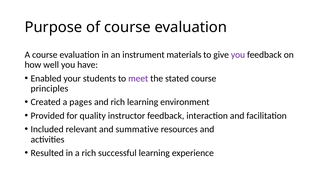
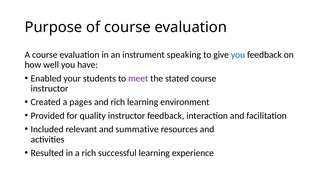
materials: materials -> speaking
you at (238, 55) colour: purple -> blue
principles at (49, 88): principles -> instructor
